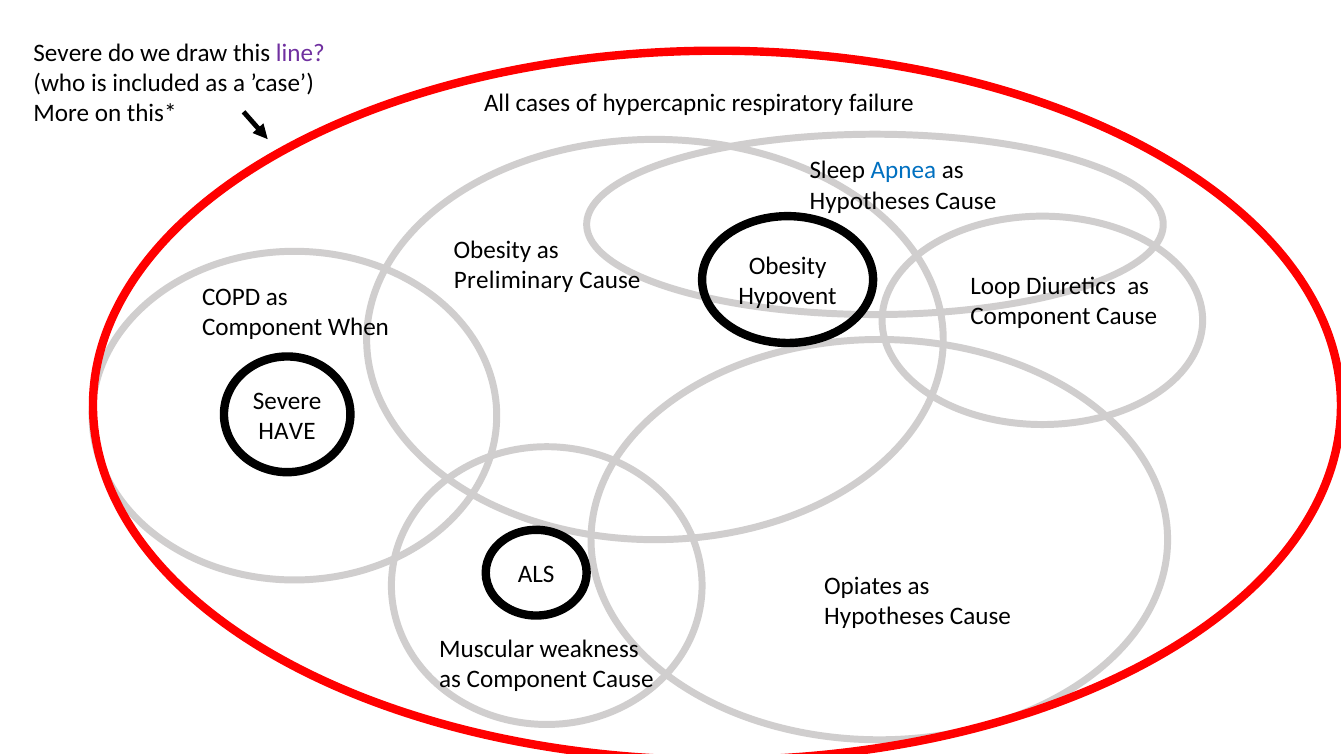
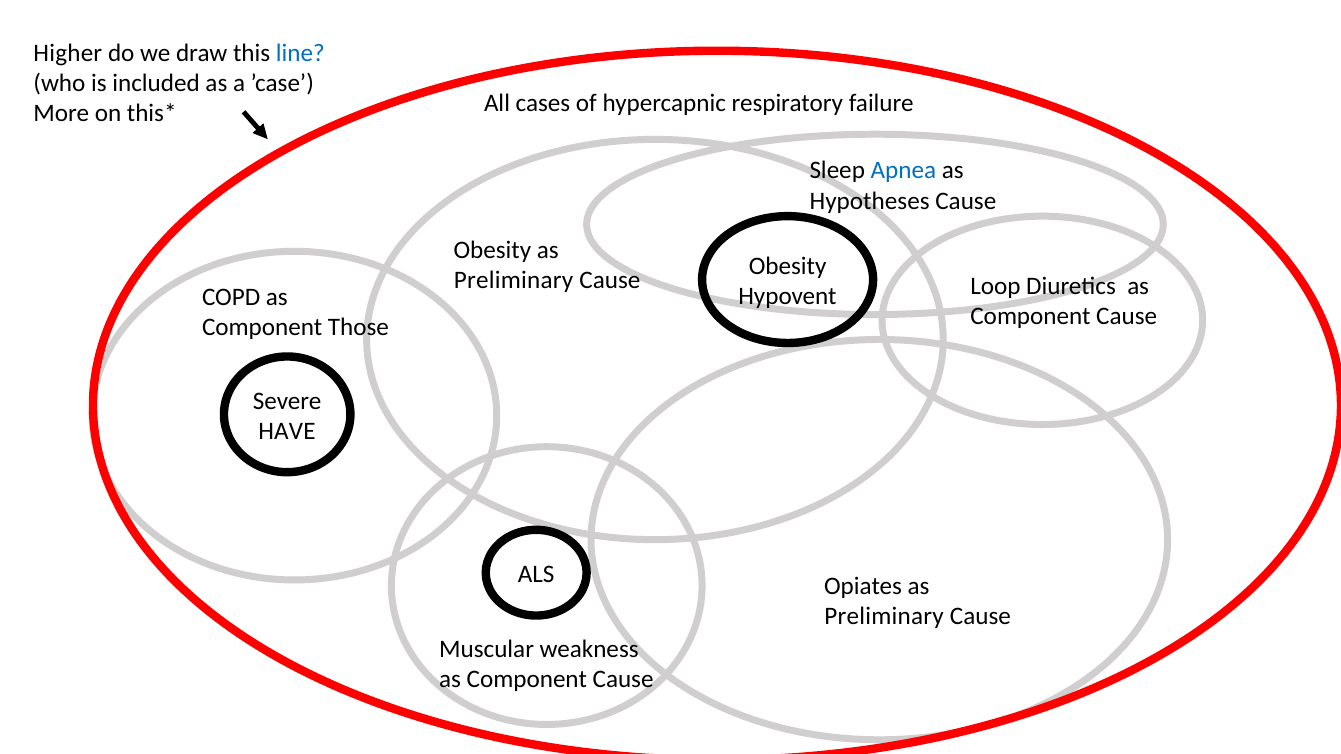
Severe at (68, 53): Severe -> Higher
line colour: purple -> blue
When: When -> Those
Hypotheses at (884, 617): Hypotheses -> Preliminary
